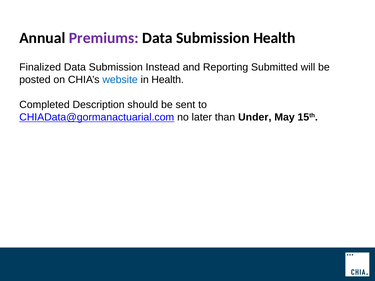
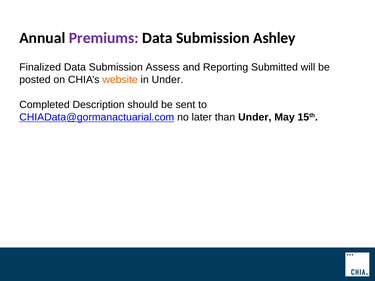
Submission Health: Health -> Ashley
Instead: Instead -> Assess
website colour: blue -> orange
in Health: Health -> Under
